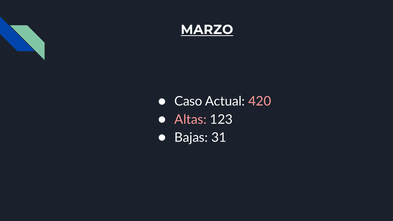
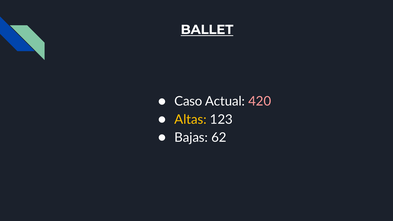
MARZO: MARZO -> BALLET
Altas colour: pink -> yellow
31: 31 -> 62
